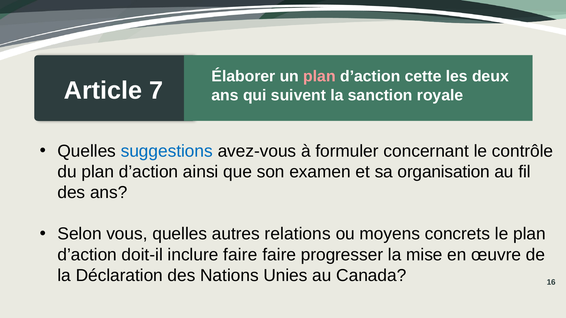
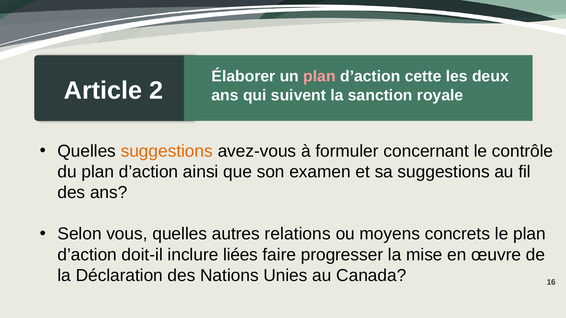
7: 7 -> 2
suggestions at (167, 151) colour: blue -> orange
sa organisation: organisation -> suggestions
inclure faire: faire -> liées
